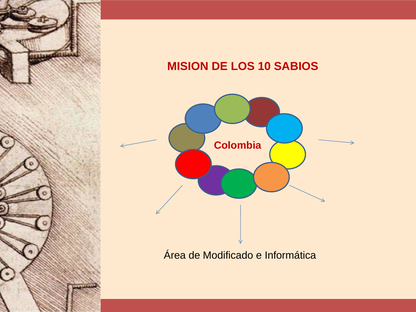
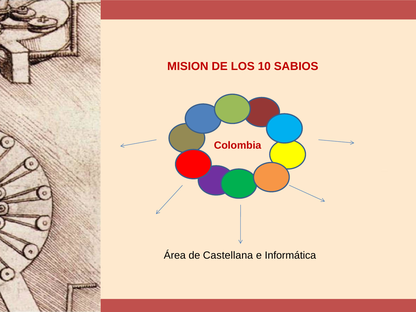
Modificado: Modificado -> Castellana
